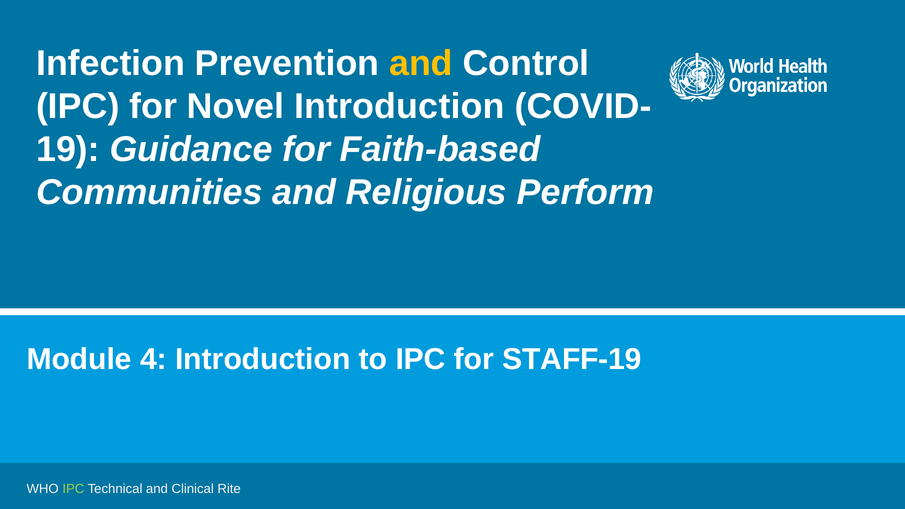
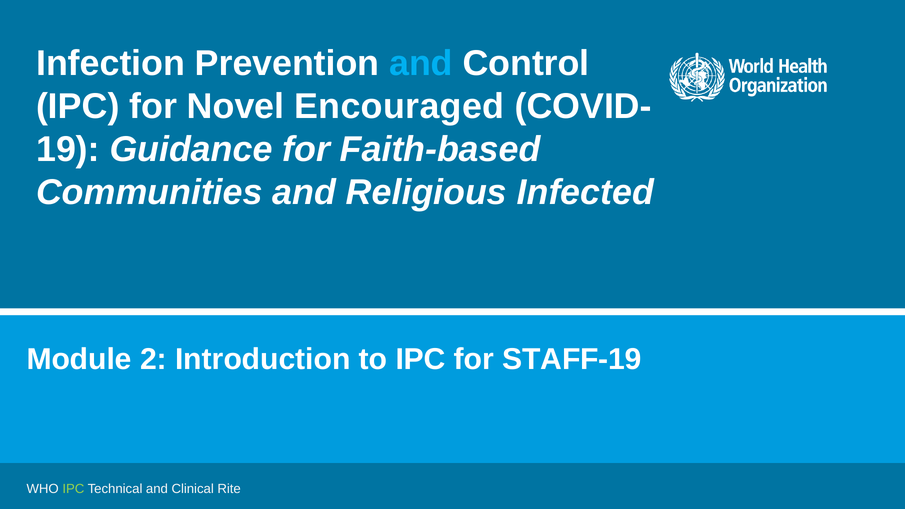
and at (421, 64) colour: yellow -> light blue
Novel Introduction: Introduction -> Encouraged
Perform: Perform -> Infected
4: 4 -> 2
